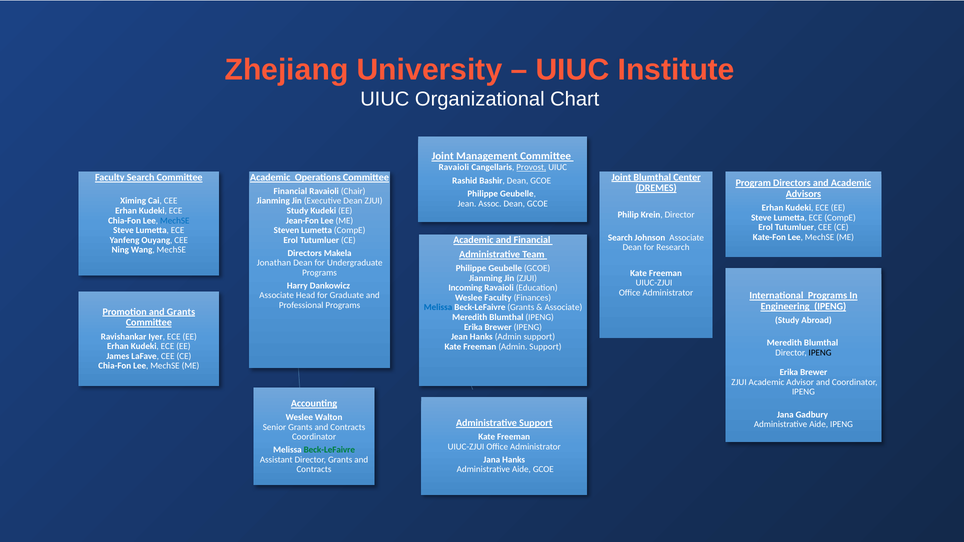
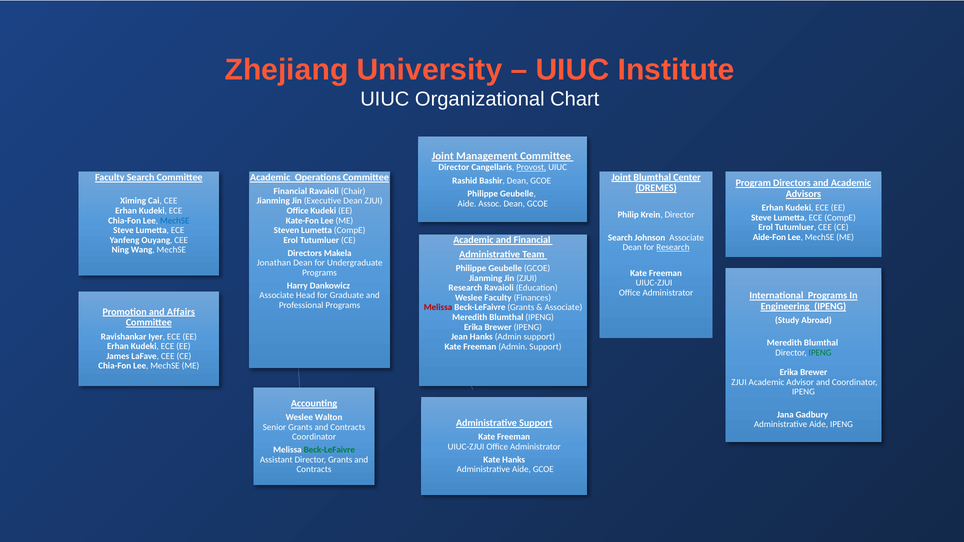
Ravaioli at (454, 167): Ravaioli -> Director
Jean at (467, 204): Jean -> Aide
Study at (298, 211): Study -> Office
Jean-Fon: Jean-Fon -> Kate-Fon
Kate-Fon: Kate-Fon -> Aide-Fon
Research at (673, 247) underline: none -> present
Incoming at (465, 288): Incoming -> Research
Melissa at (438, 308) colour: blue -> red
and Grants: Grants -> Affairs
IPENG at (820, 353) colour: black -> green
Jana at (492, 460): Jana -> Kate
